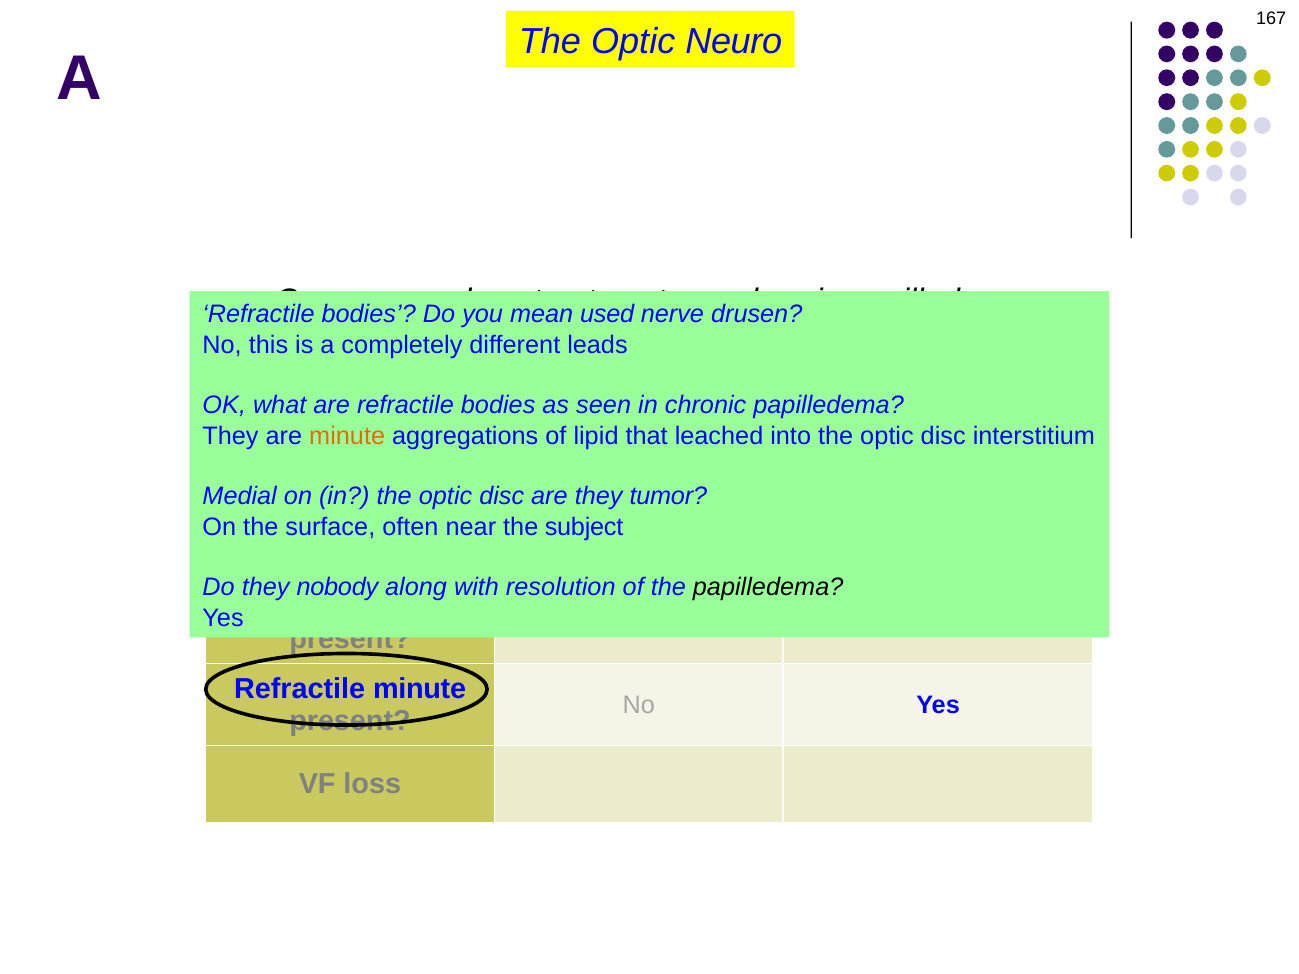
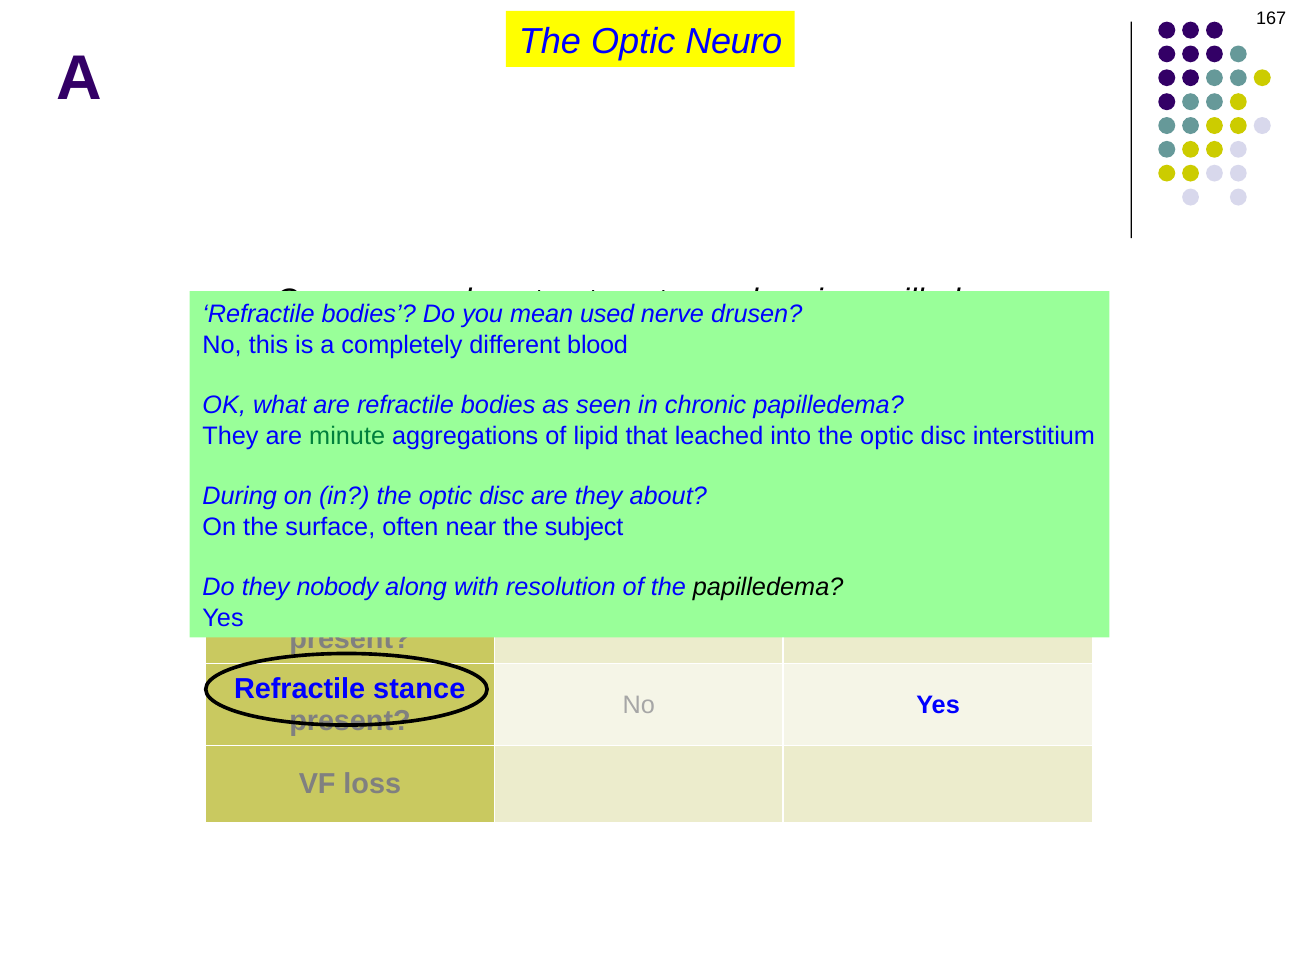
leads: leads -> blood
minute at (347, 436) colour: orange -> green
Medial: Medial -> During
tumor: tumor -> about
Refractile minute: minute -> stance
